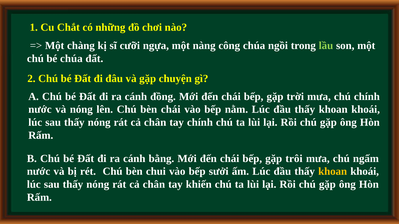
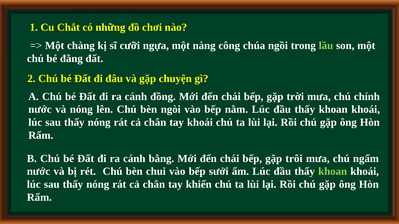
bé chúa: chúa -> đằng
bèn chái: chái -> ngòi
tay chính: chính -> khoái
khoan at (333, 172) colour: yellow -> light green
